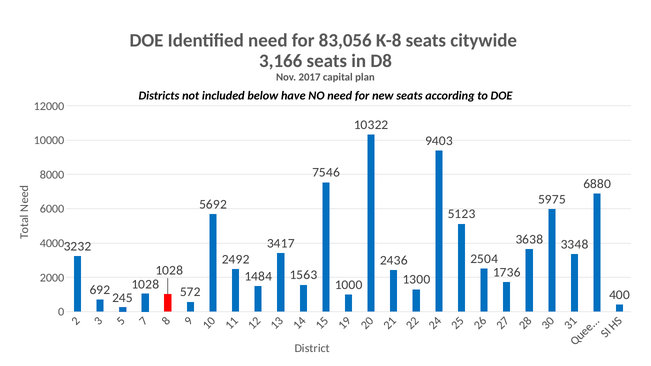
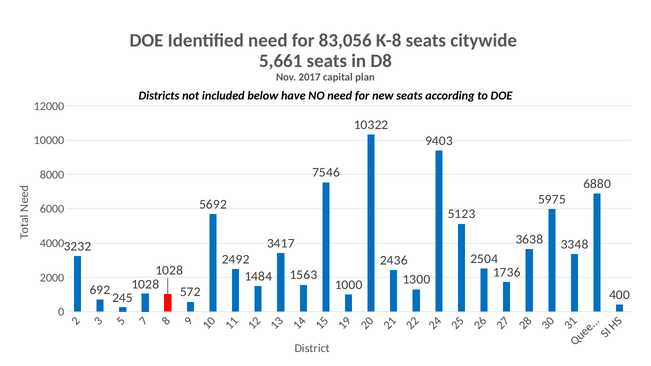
3,166: 3,166 -> 5,661
